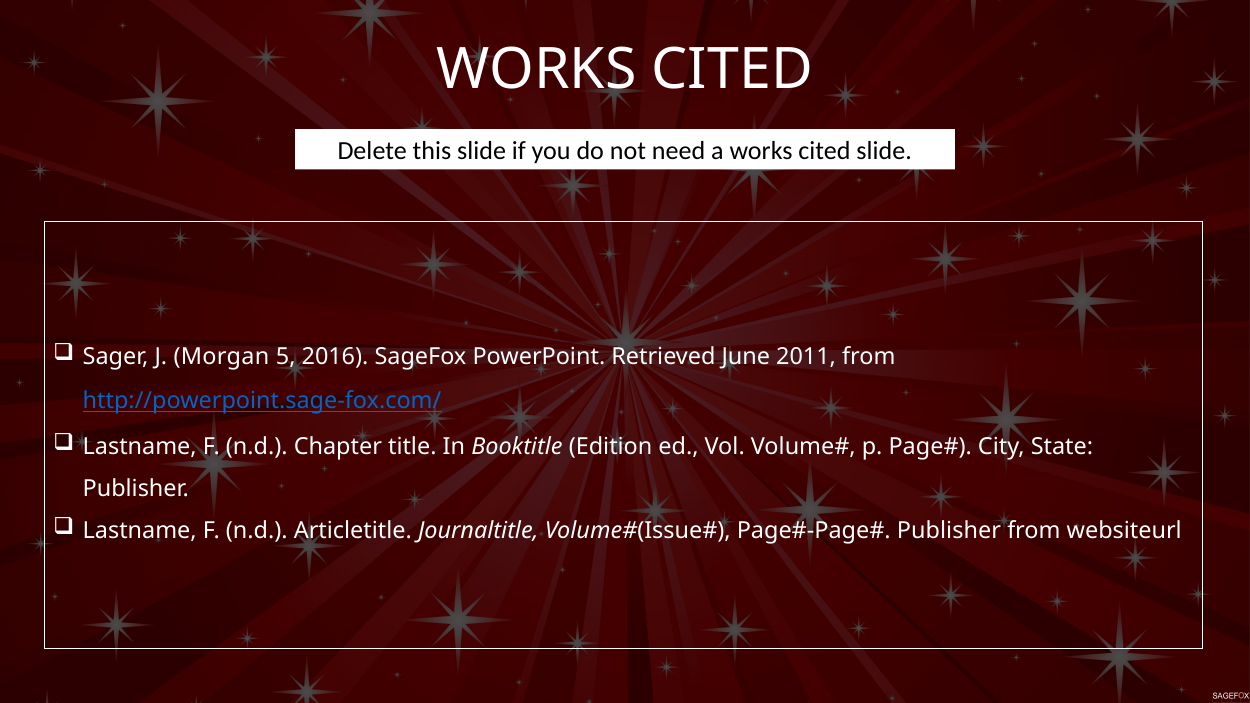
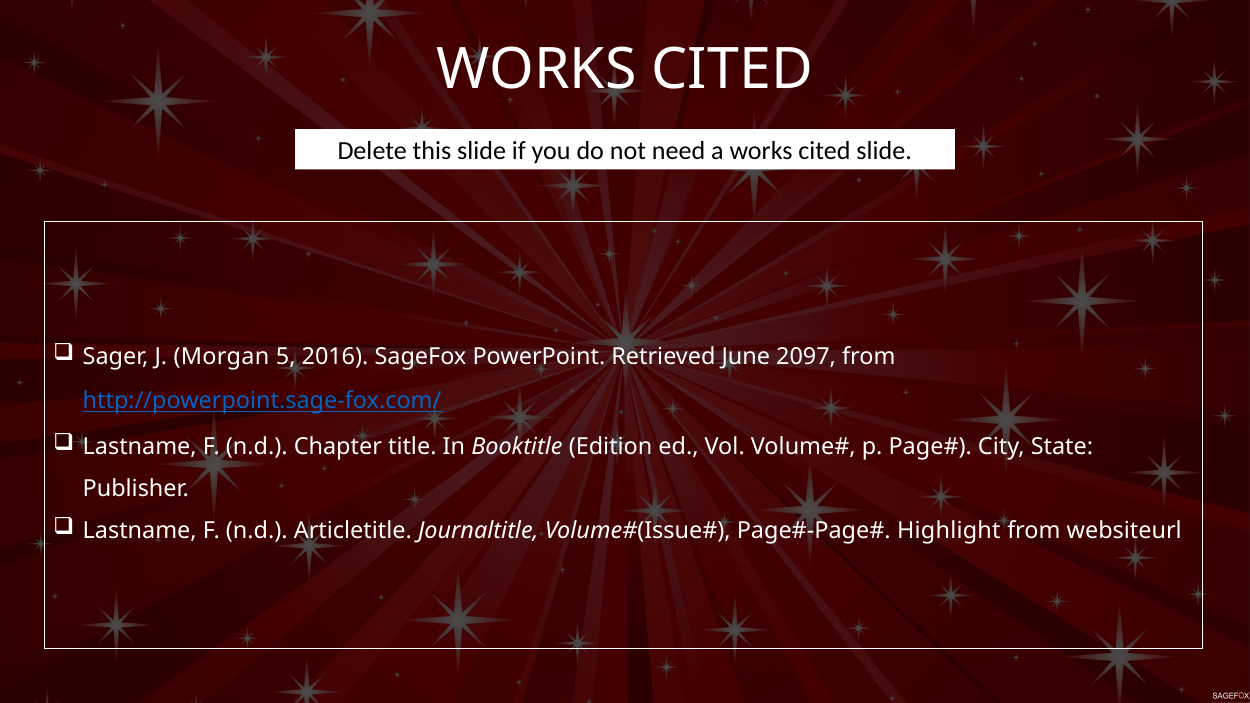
2011: 2011 -> 2097
Publisher at (949, 531): Publisher -> Highlight
